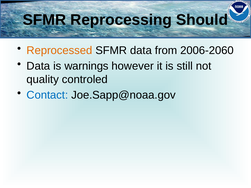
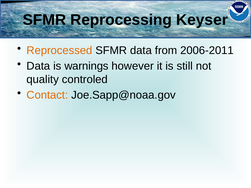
Should: Should -> Keyser
2006-2060: 2006-2060 -> 2006-2011
Contact colour: blue -> orange
